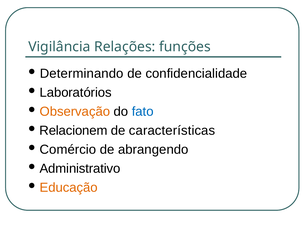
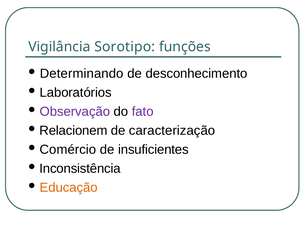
Relações: Relações -> Sorotipo
confidencialidade: confidencialidade -> desconhecimento
Observação colour: orange -> purple
fato colour: blue -> purple
características: características -> caracterização
abrangendo: abrangendo -> insuficientes
Administrativo: Administrativo -> Inconsistência
